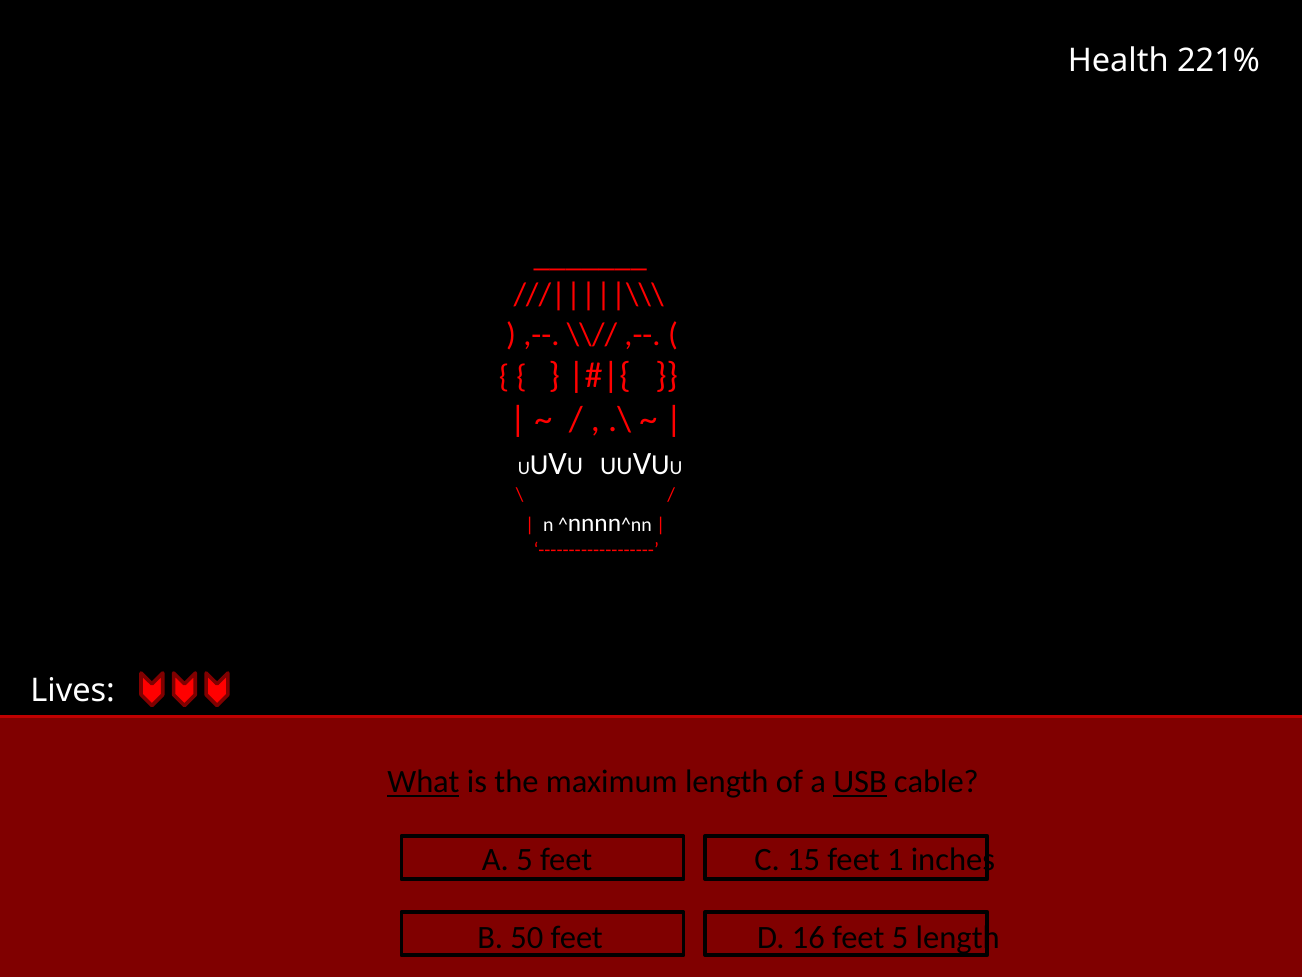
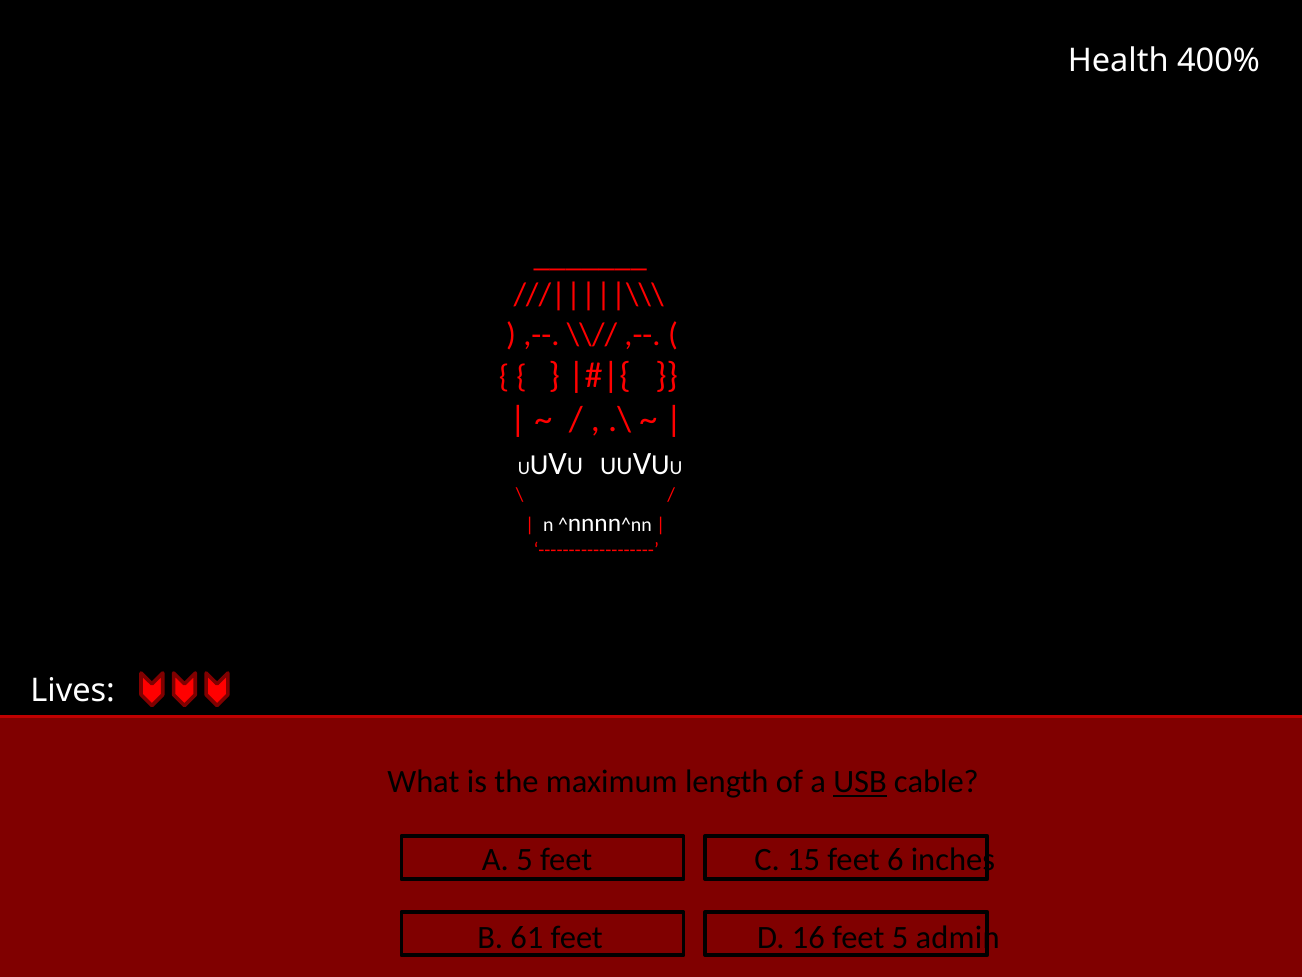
221%: 221% -> 400%
What underline: present -> none
1: 1 -> 6
50: 50 -> 61
5 length: length -> admin
